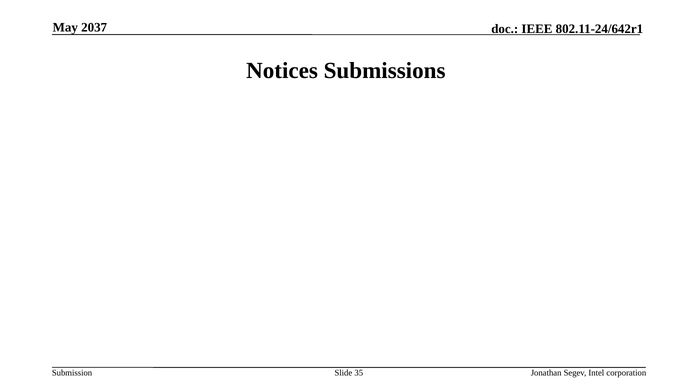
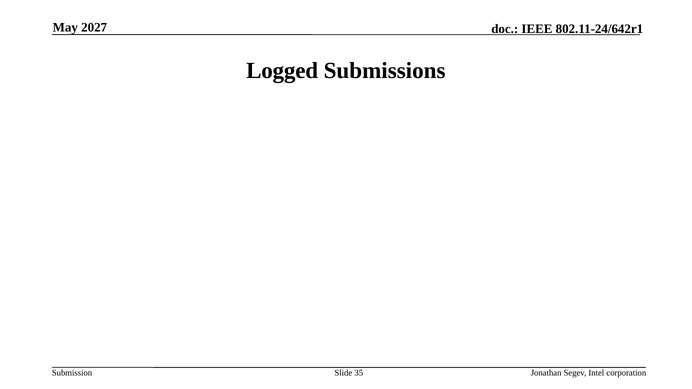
2037: 2037 -> 2027
Notices: Notices -> Logged
